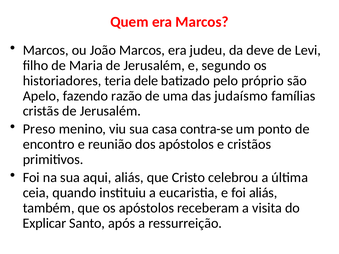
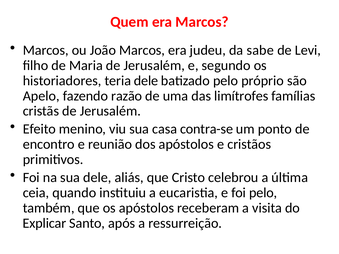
deve: deve -> sabe
judaísmo: judaísmo -> limítrofes
Preso: Preso -> Efeito
sua aqui: aqui -> dele
foi aliás: aliás -> pelo
